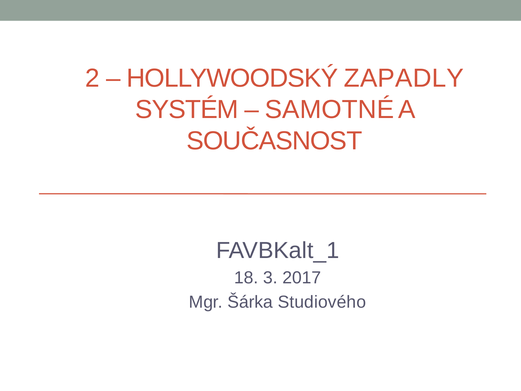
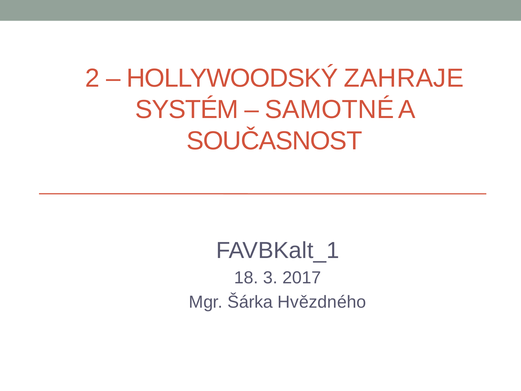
ZAPADLY: ZAPADLY -> ZAHRAJE
Studiového: Studiového -> Hvězdného
